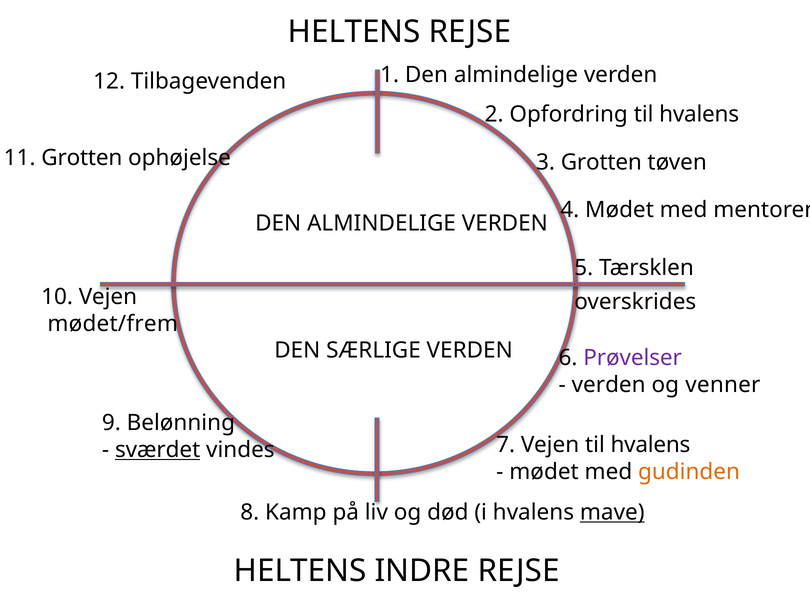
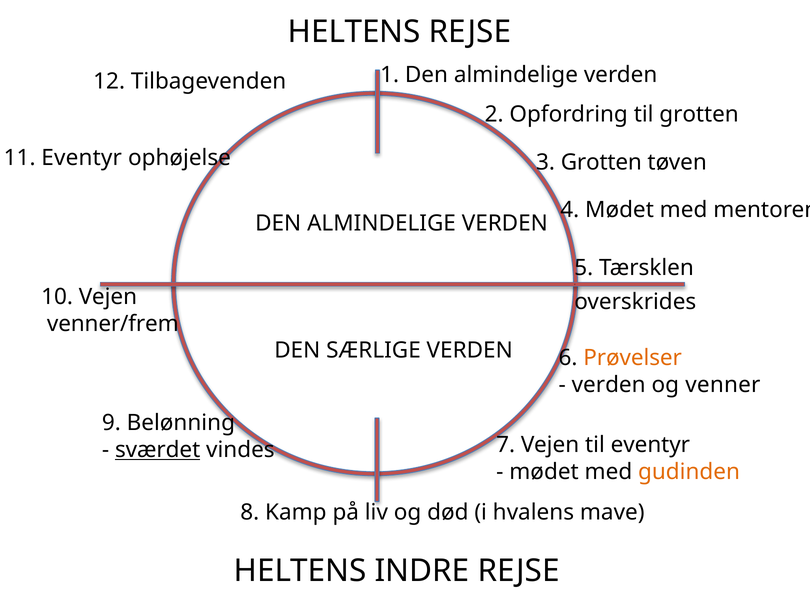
Opfordring til hvalens: hvalens -> grotten
11 Grotten: Grotten -> Eventyr
mødet/frem: mødet/frem -> venner/frem
Prøvelser colour: purple -> orange
Vejen til hvalens: hvalens -> eventyr
mave underline: present -> none
